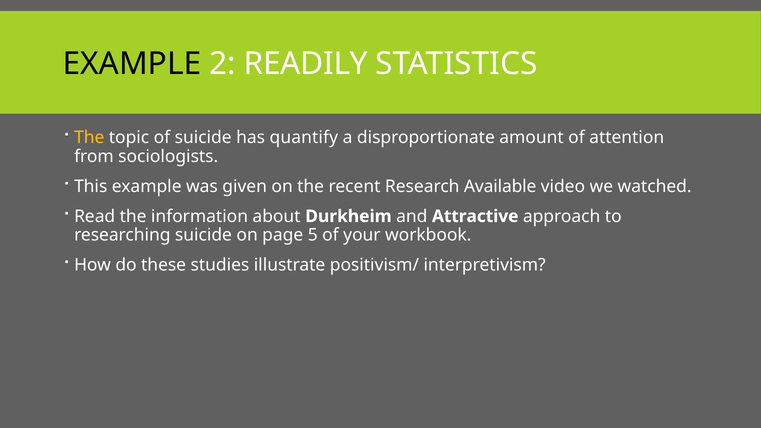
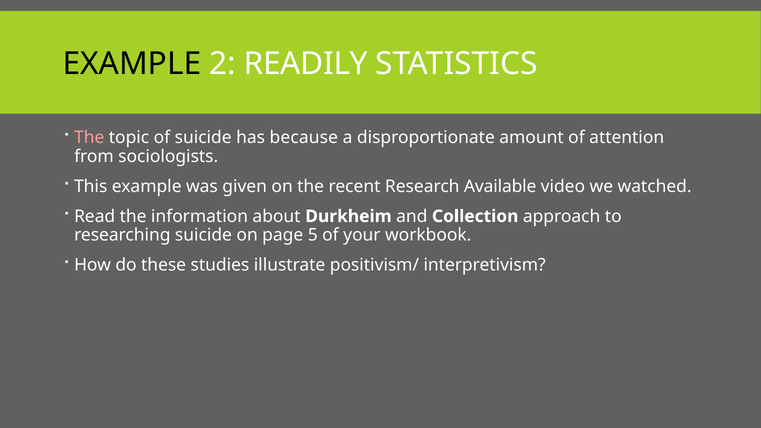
The at (89, 138) colour: yellow -> pink
quantify: quantify -> because
Attractive: Attractive -> Collection
